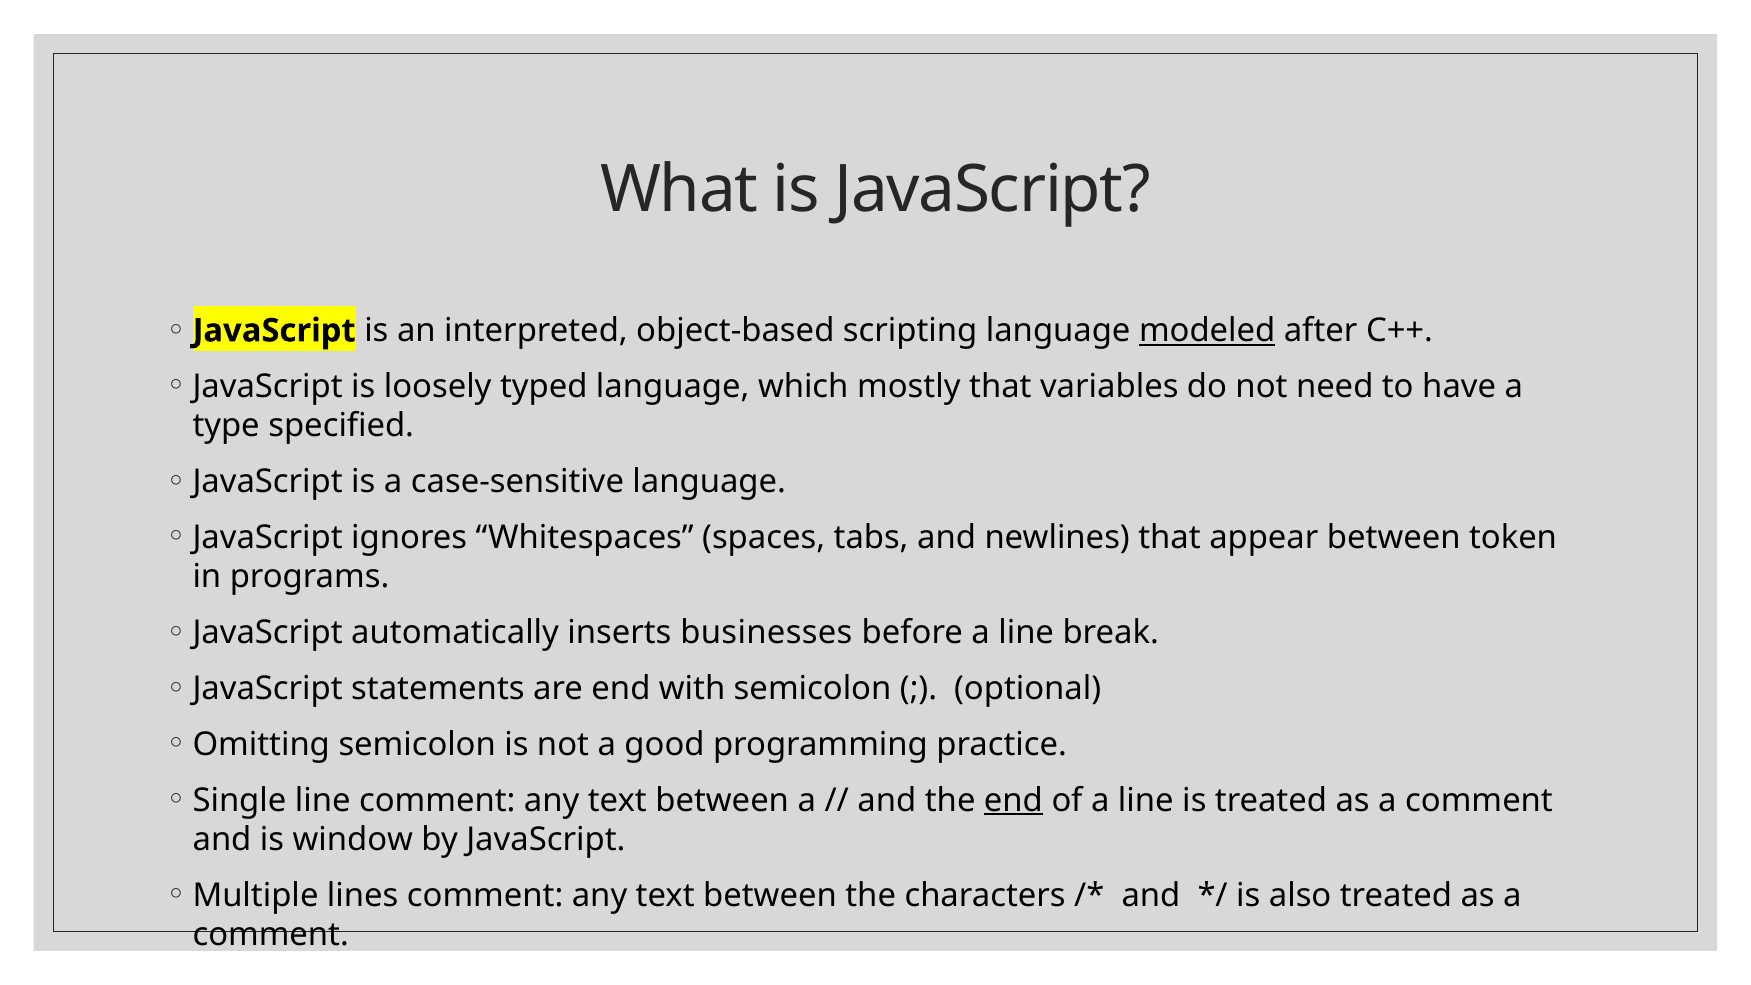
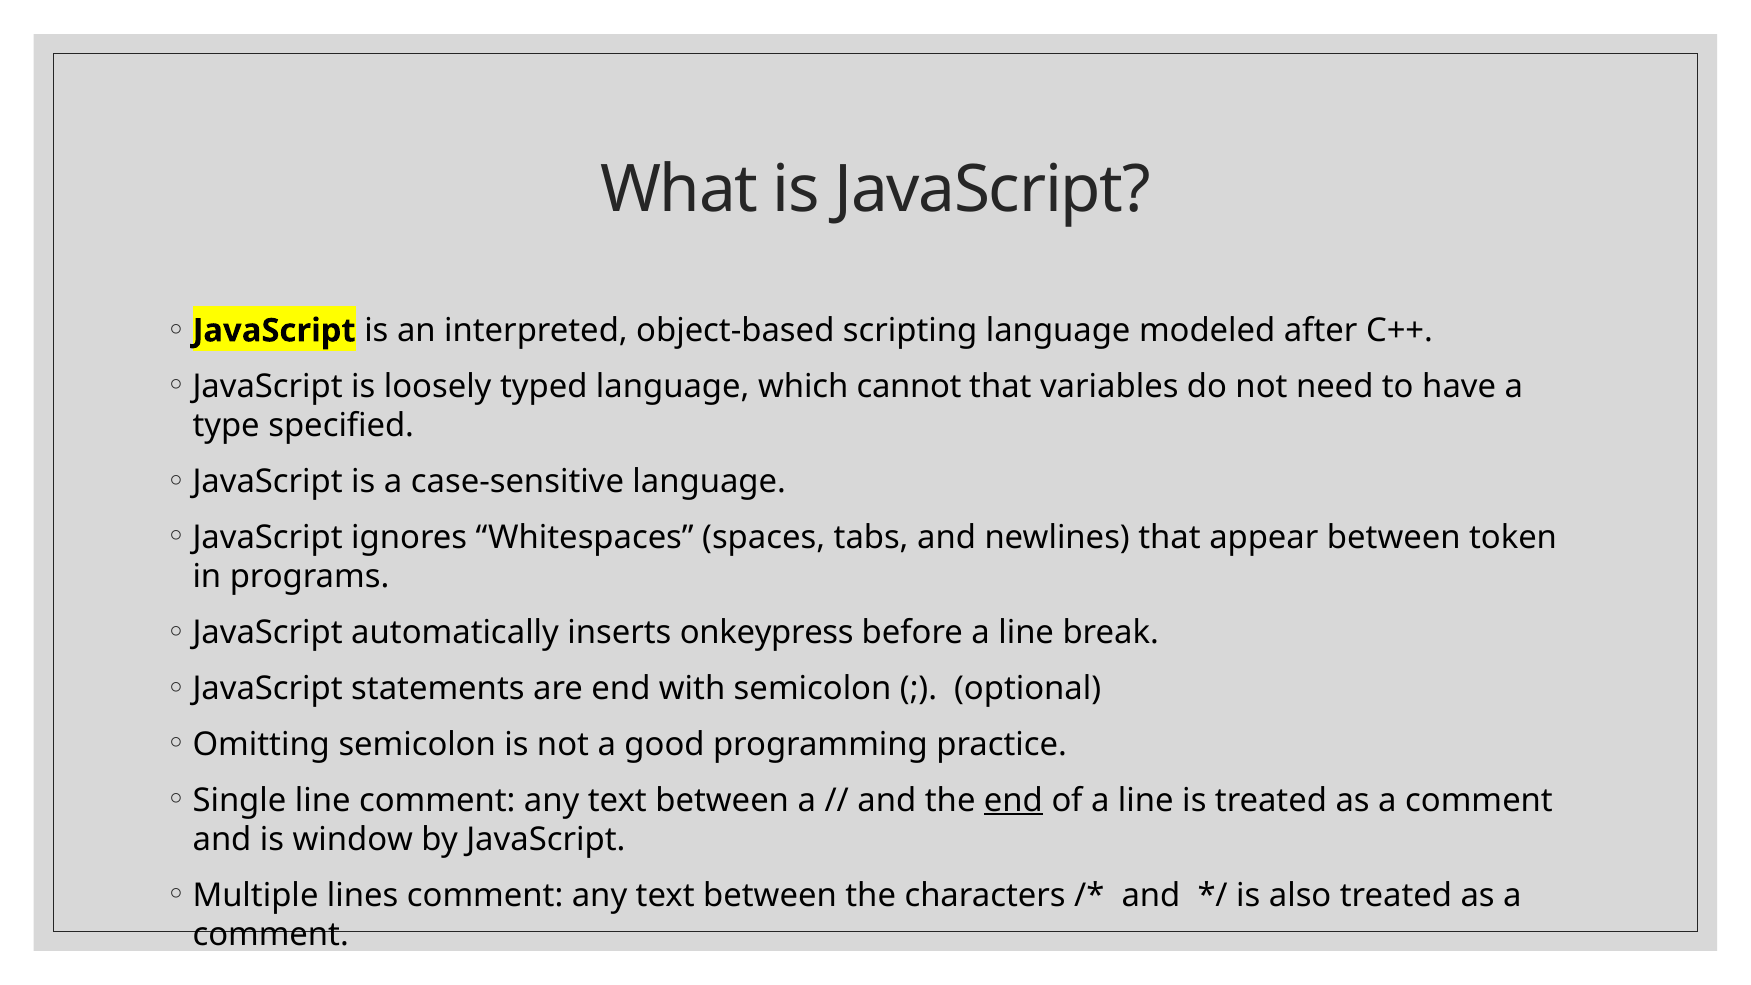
modeled underline: present -> none
mostly: mostly -> cannot
businesses: businesses -> onkeypress
